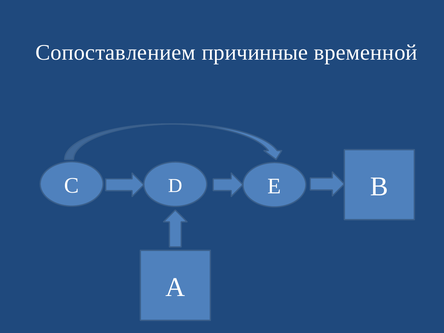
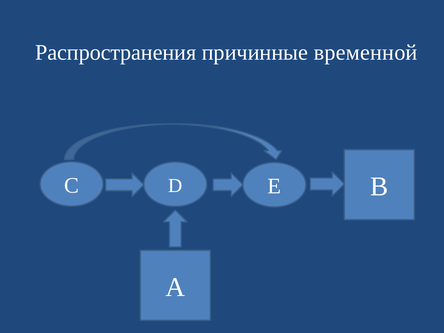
Сопоставлением: Сопоставлением -> Распространения
